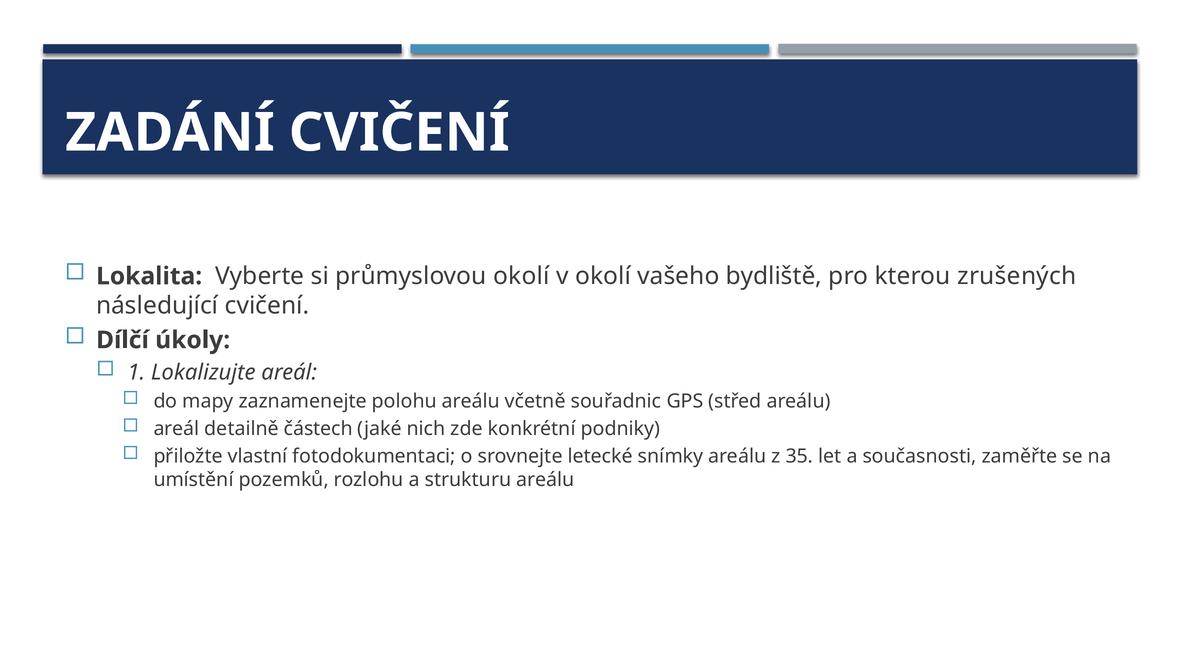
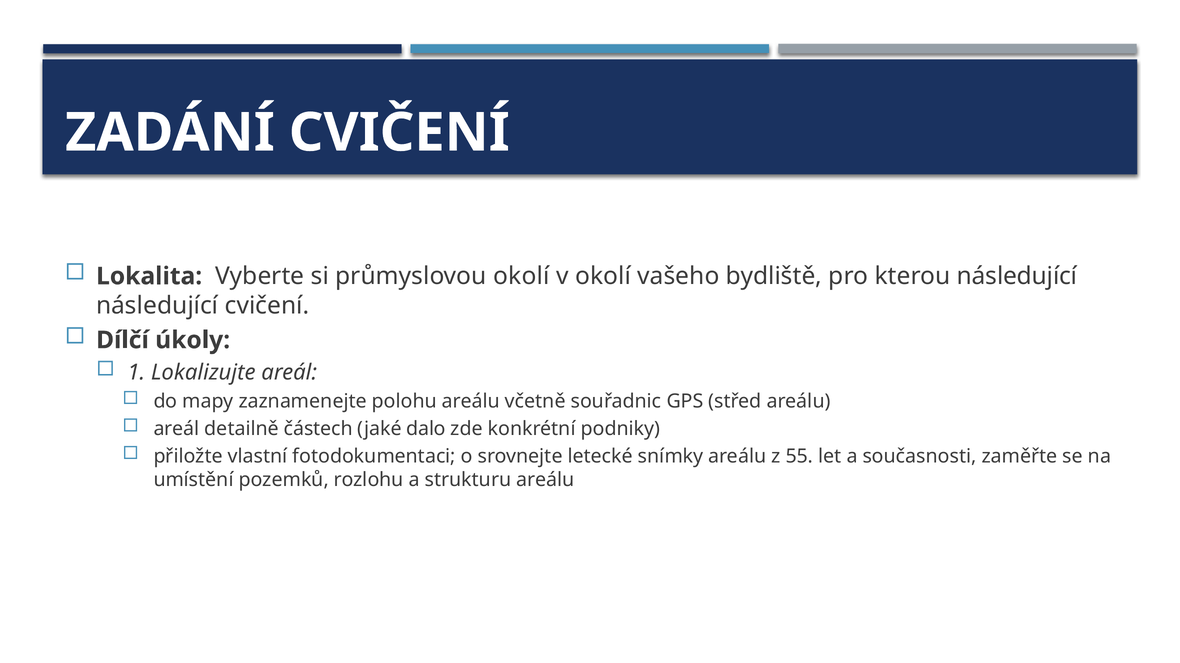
kterou zrušených: zrušených -> následující
nich: nich -> dalo
35: 35 -> 55
